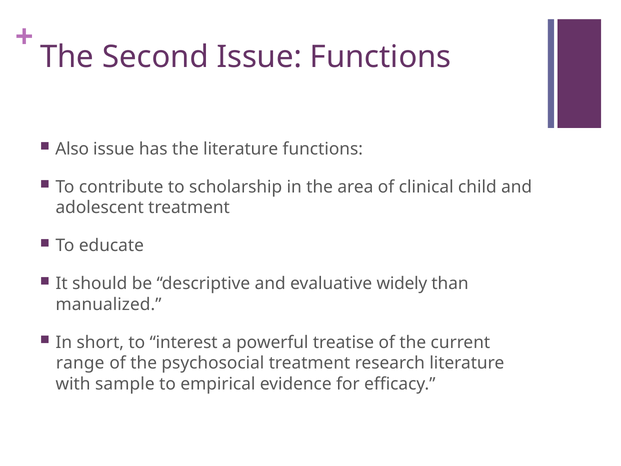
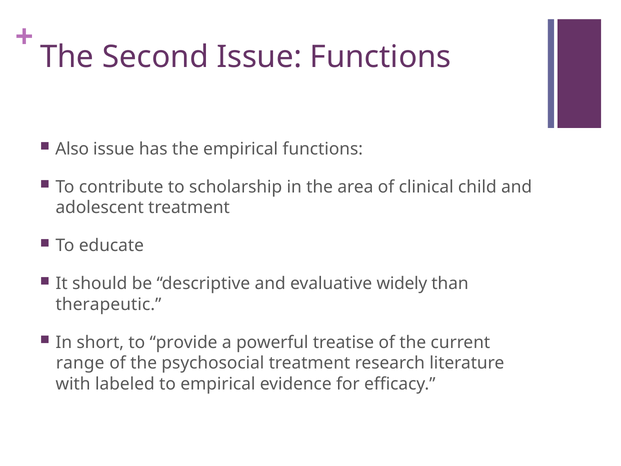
the literature: literature -> empirical
manualized: manualized -> therapeutic
interest: interest -> provide
sample: sample -> labeled
